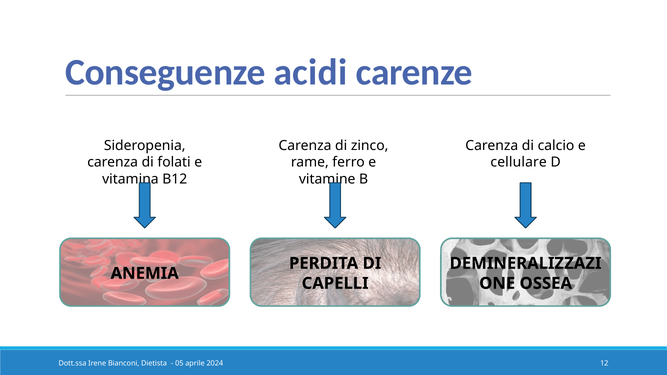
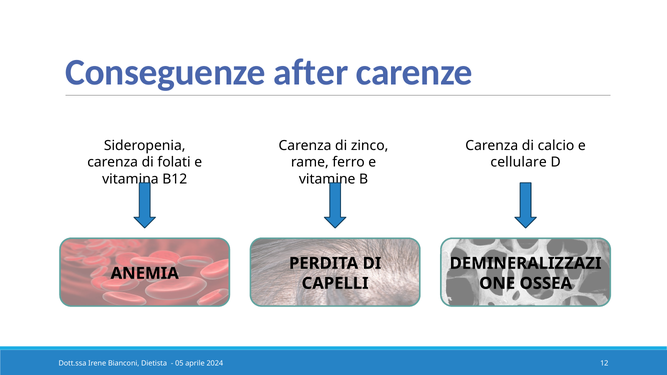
acidi: acidi -> after
